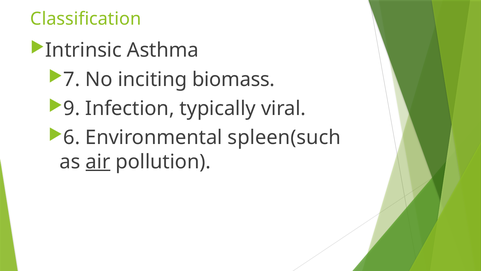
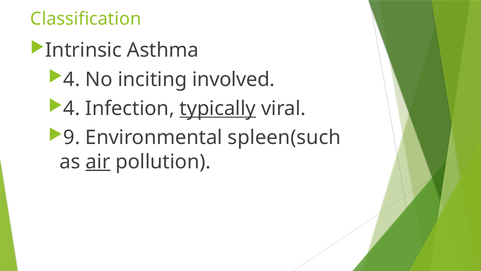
7 at (72, 79): 7 -> 4
biomass: biomass -> involved
9 at (72, 108): 9 -> 4
typically underline: none -> present
6: 6 -> 9
